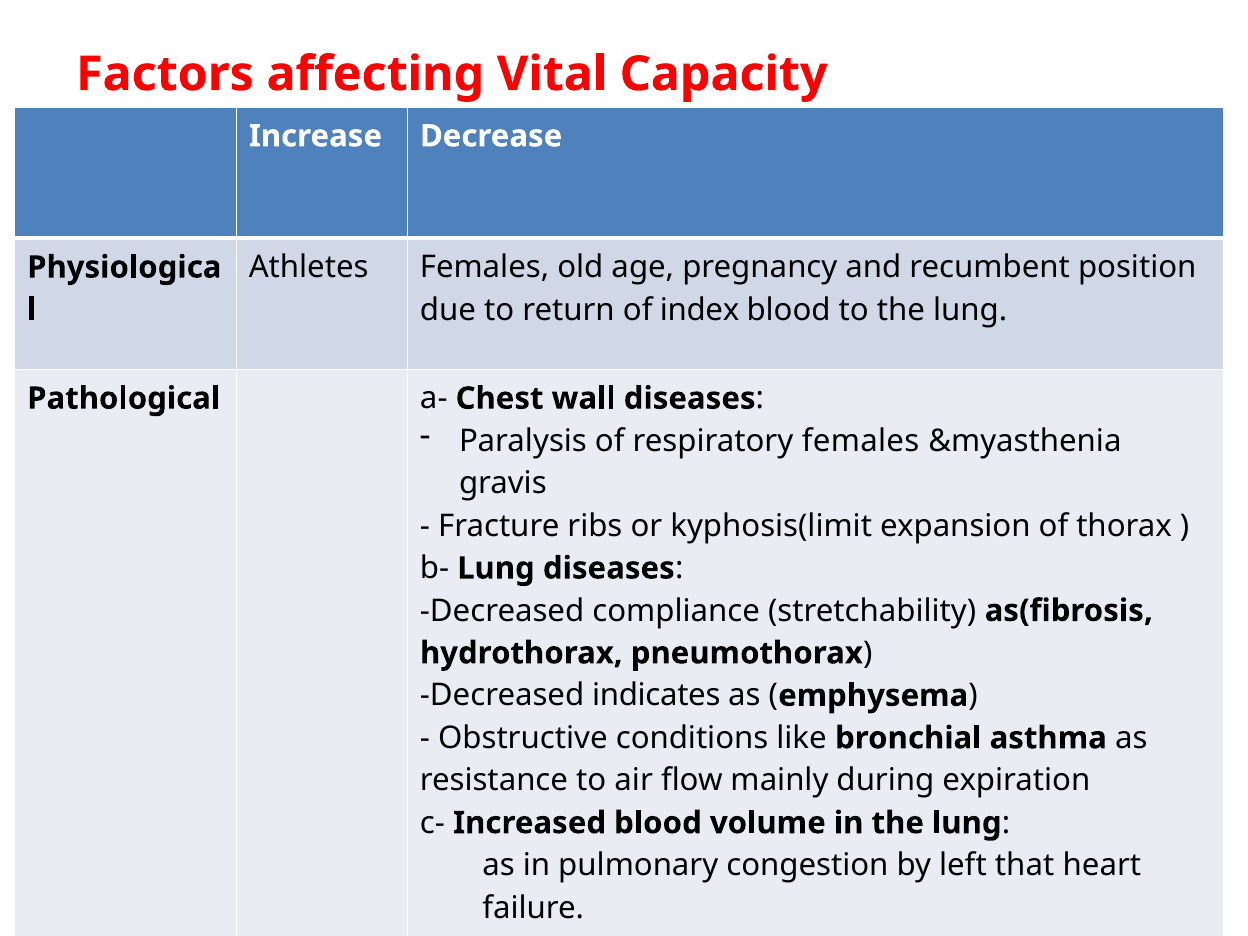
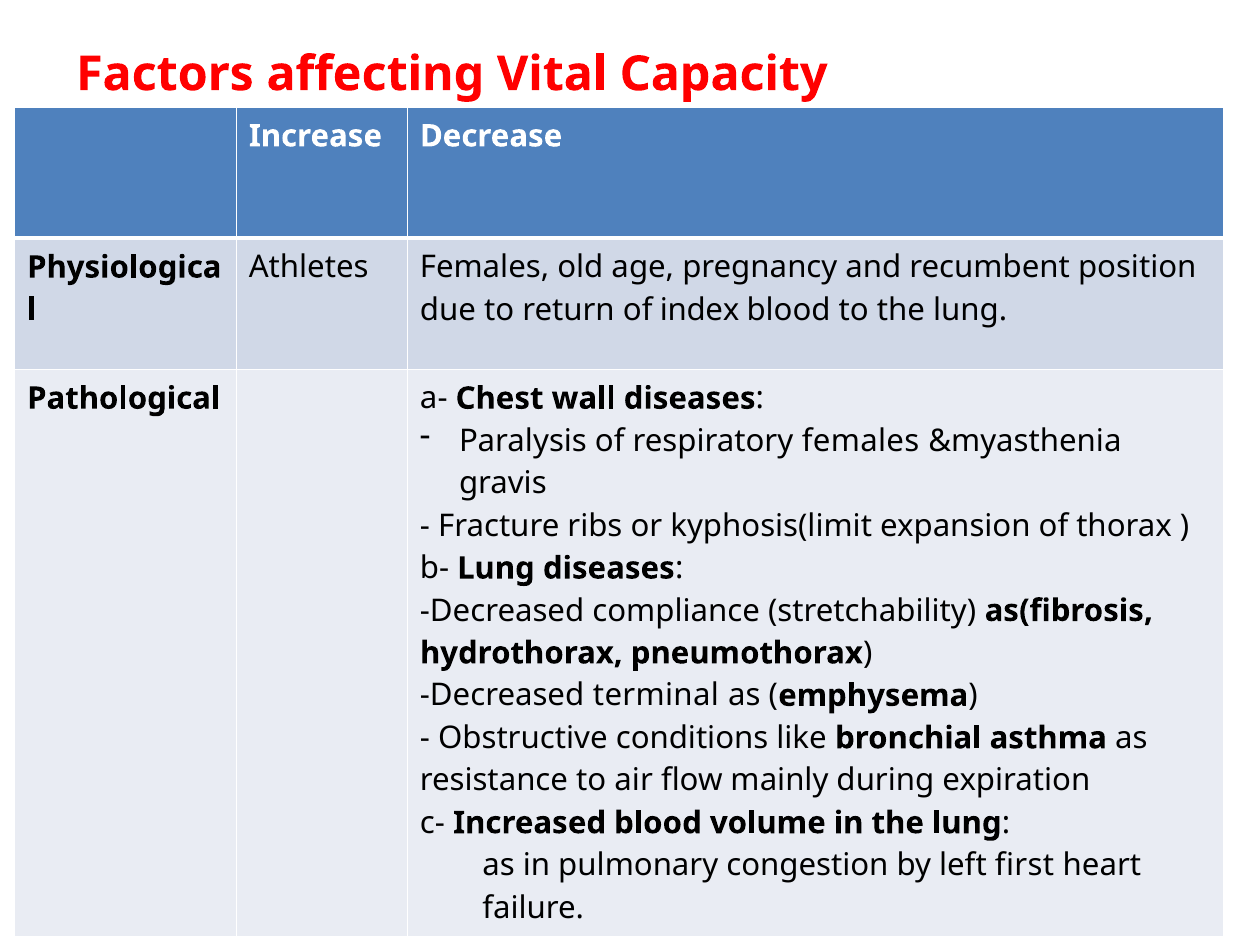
indicates: indicates -> terminal
that: that -> first
